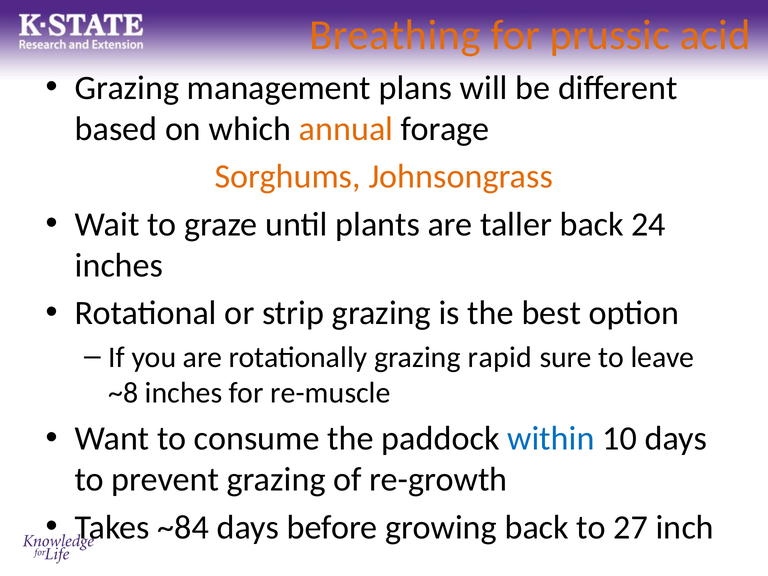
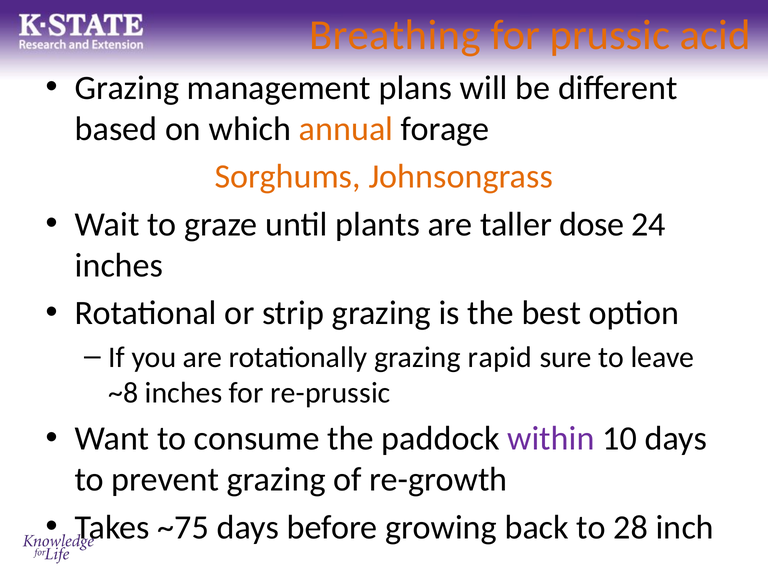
taller back: back -> dose
re-muscle: re-muscle -> re-prussic
within colour: blue -> purple
~84: ~84 -> ~75
27: 27 -> 28
